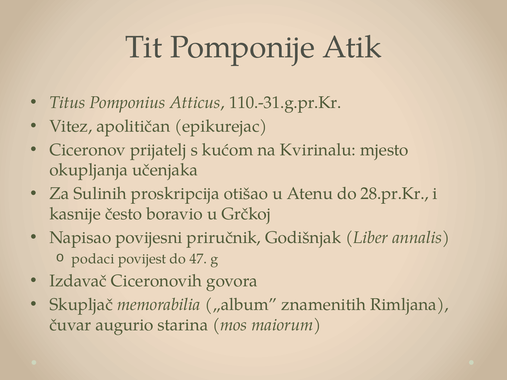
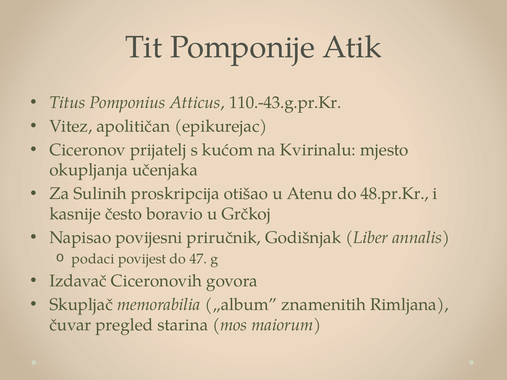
110.-31.g.pr.Kr: 110.-31.g.pr.Kr -> 110.-43.g.pr.Kr
28.pr.Kr: 28.pr.Kr -> 48.pr.Kr
augurio: augurio -> pregled
